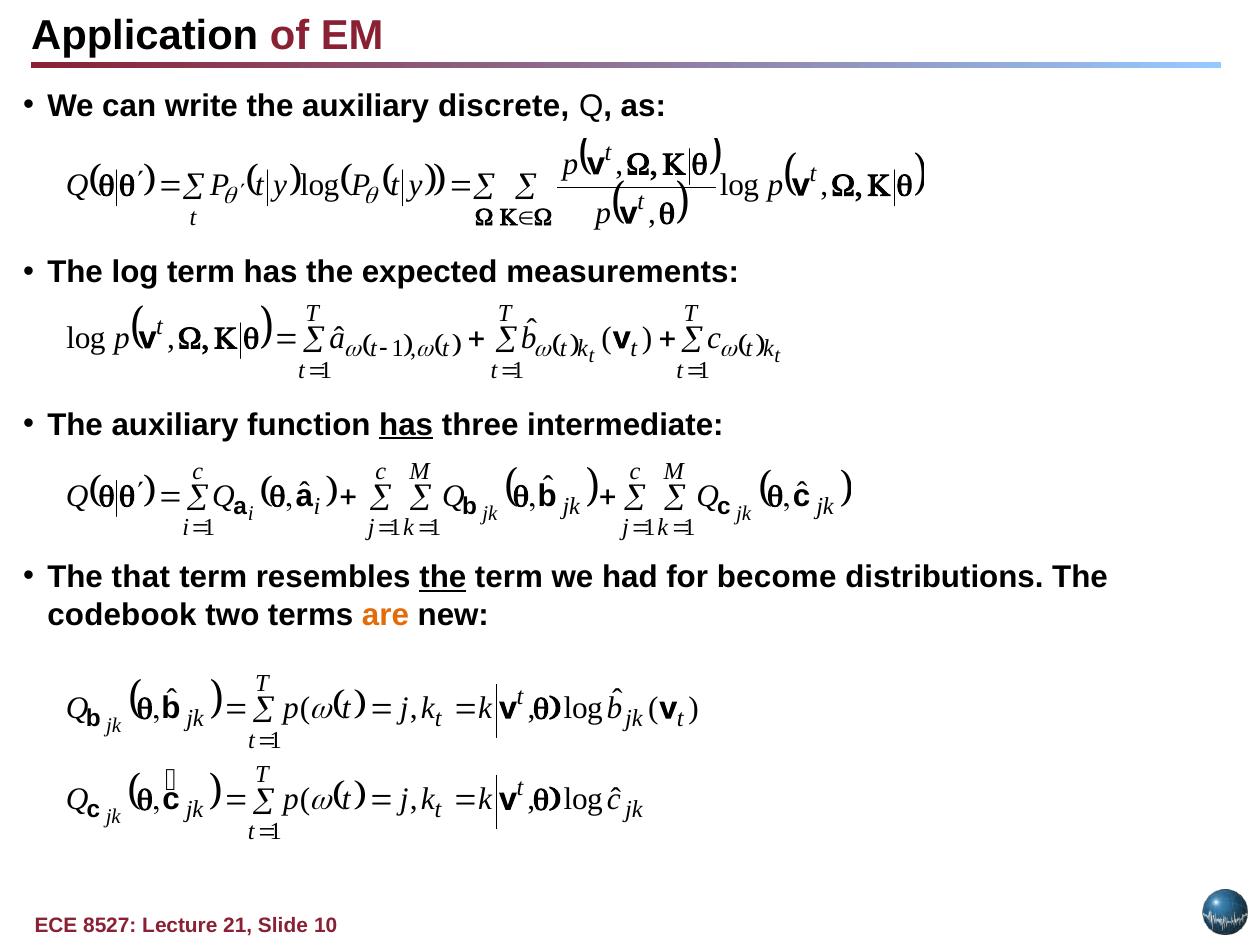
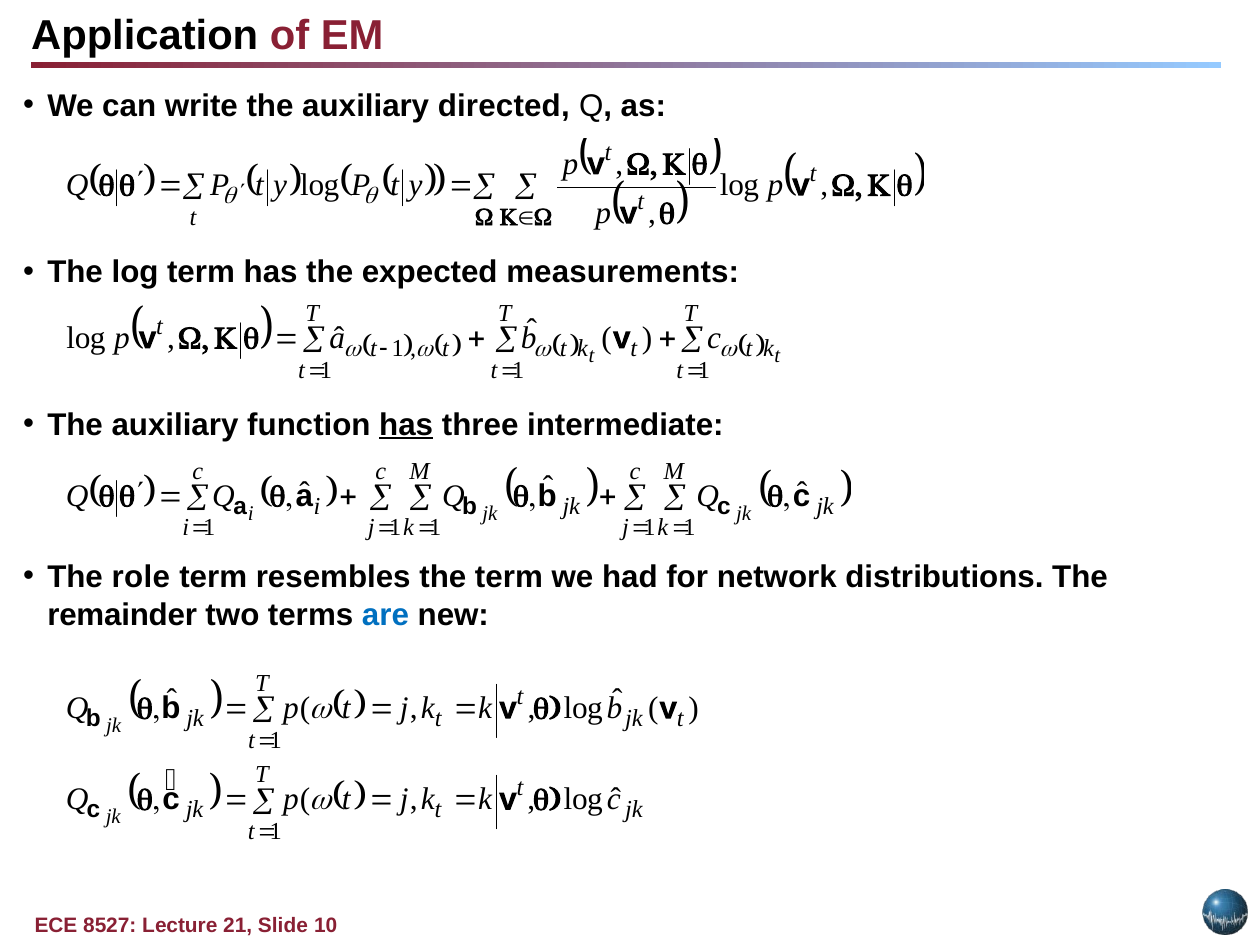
discrete: discrete -> directed
that: that -> role
the at (443, 577) underline: present -> none
become: become -> network
codebook: codebook -> remainder
are colour: orange -> blue
